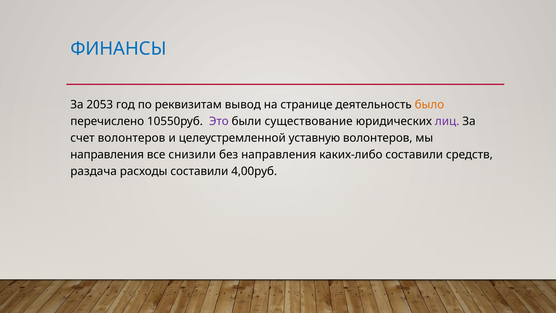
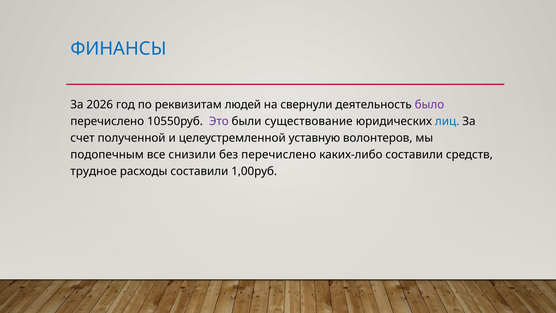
2053: 2053 -> 2026
вывод: вывод -> людей
странице: странице -> свернули
было colour: orange -> purple
лиц colour: purple -> blue
счет волонтеров: волонтеров -> полученной
направления at (107, 155): направления -> подопечным
без направления: направления -> перечислено
раздача: раздача -> трудное
4,00руб: 4,00руб -> 1,00руб
